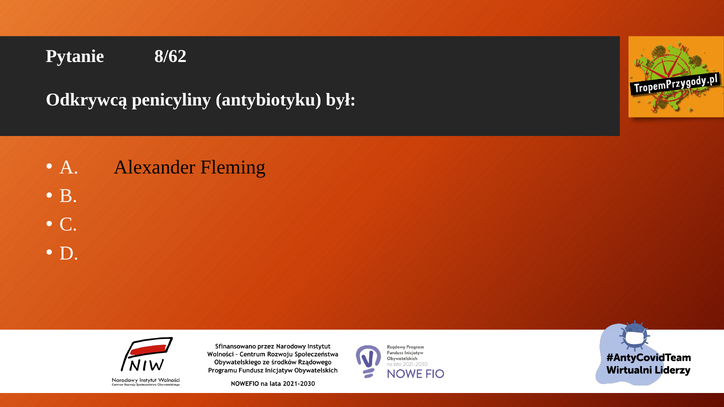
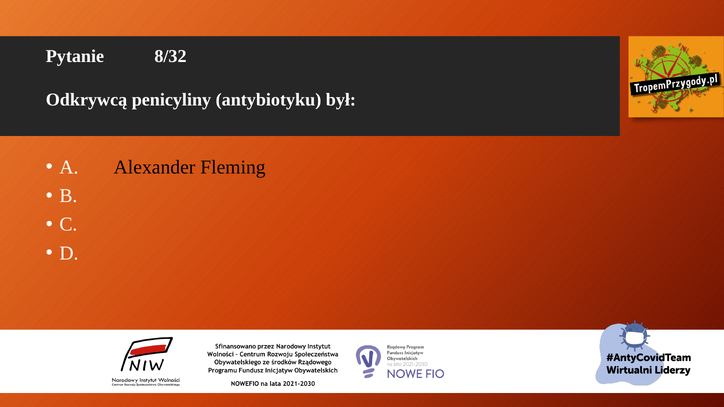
8/62: 8/62 -> 8/32
